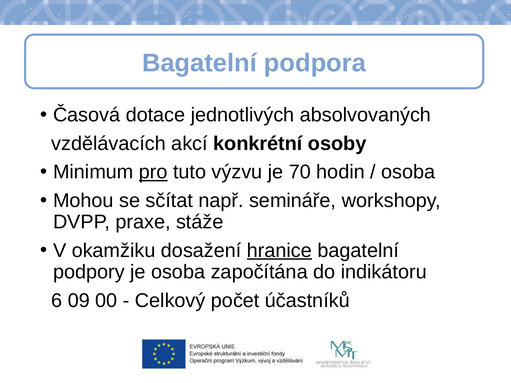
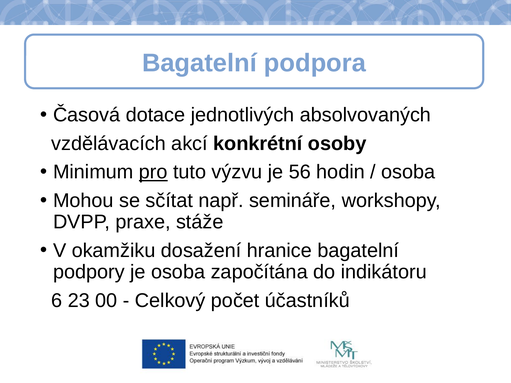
70: 70 -> 56
hranice underline: present -> none
09: 09 -> 23
